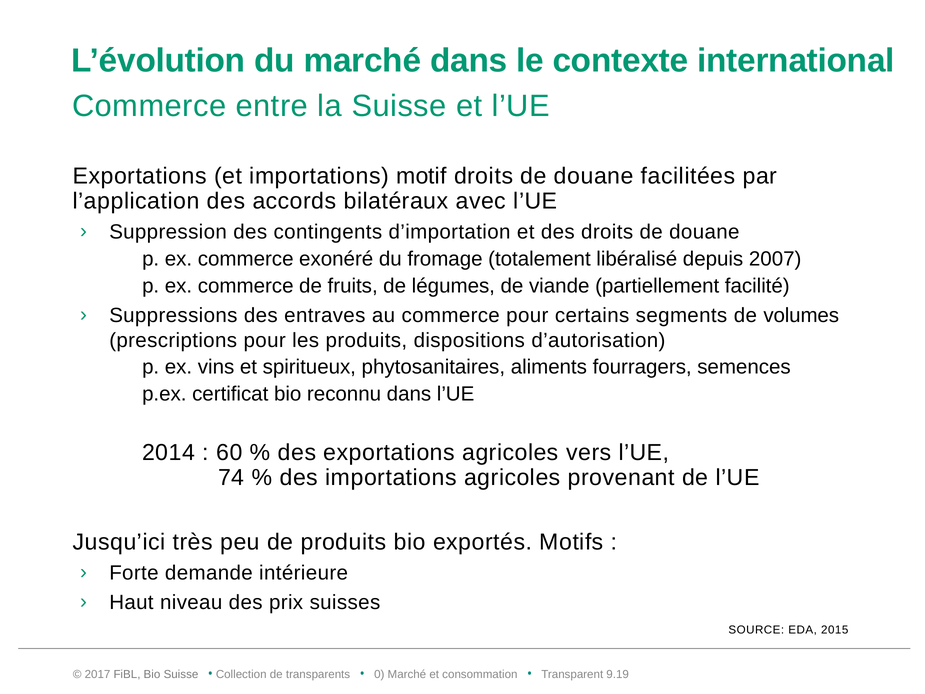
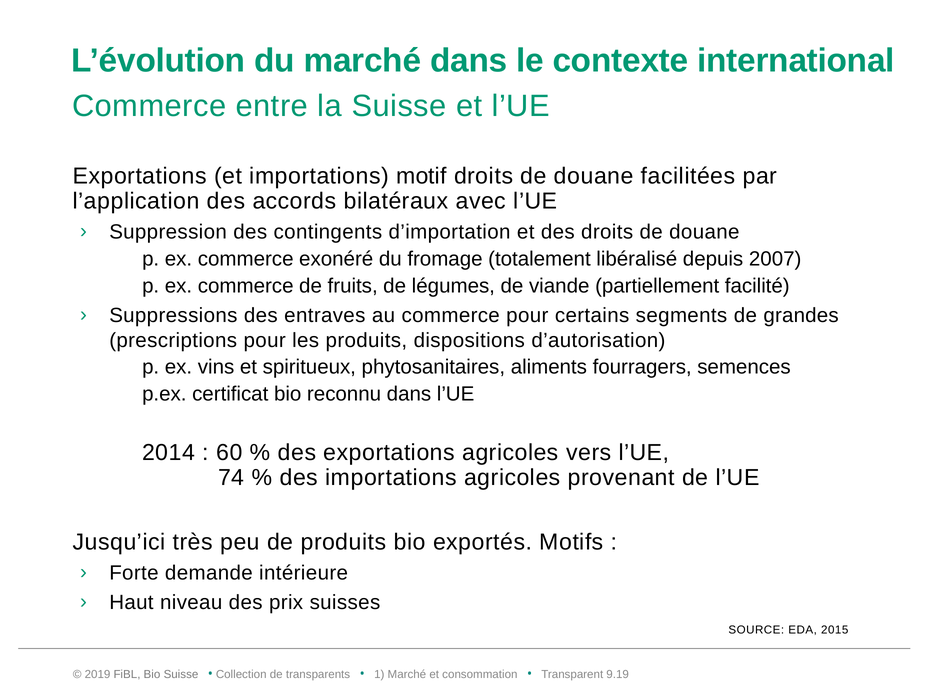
volumes: volumes -> grandes
2017: 2017 -> 2019
0: 0 -> 1
